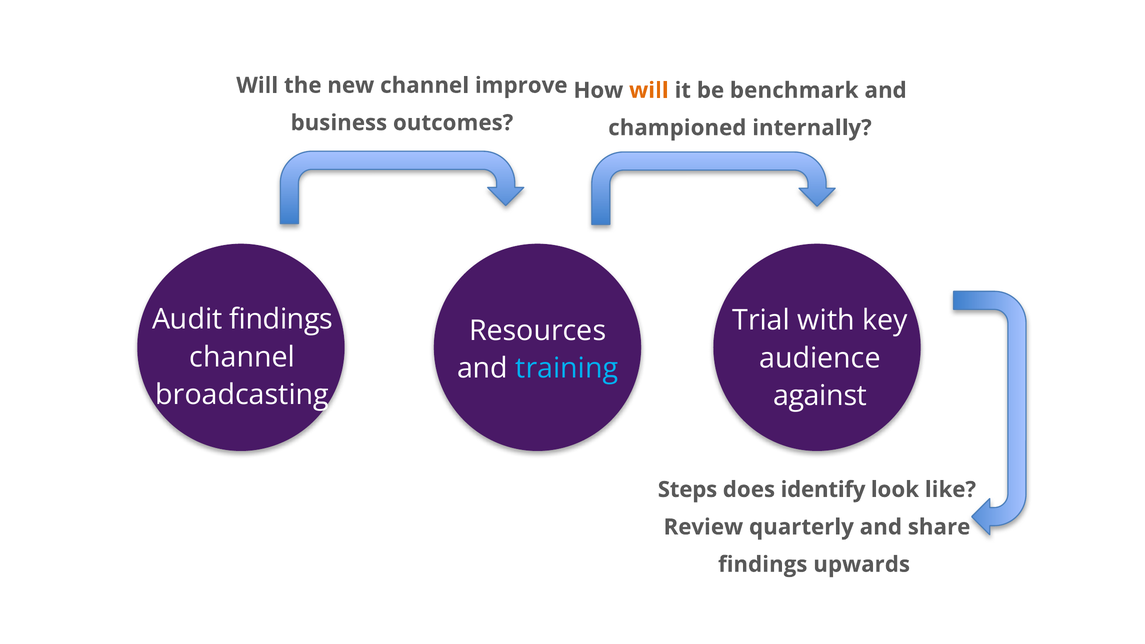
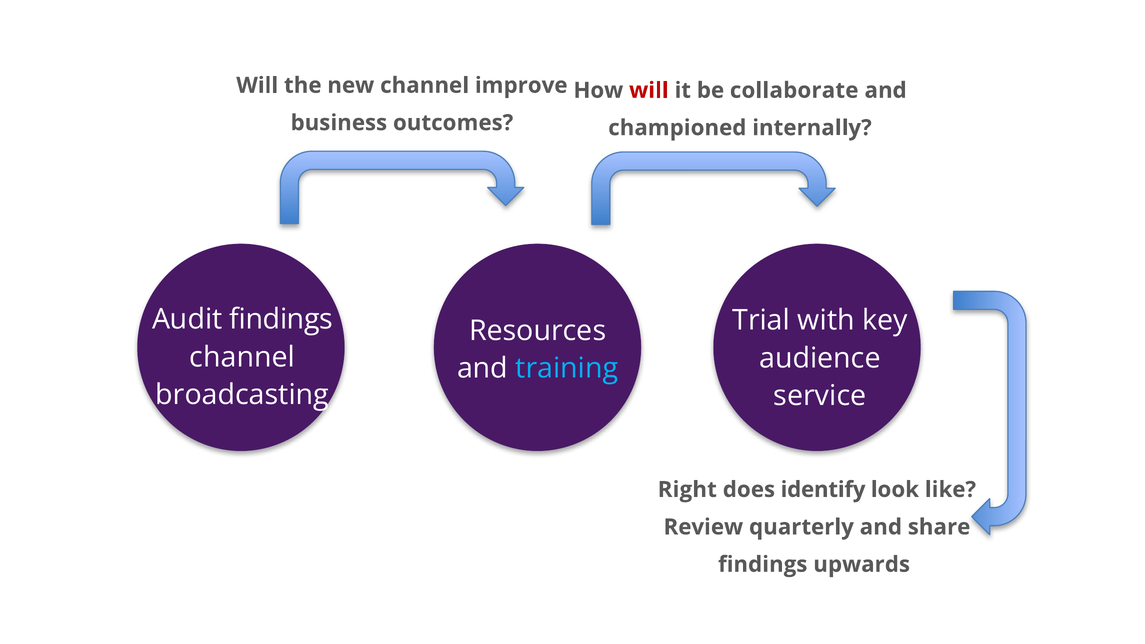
will at (649, 90) colour: orange -> red
benchmark: benchmark -> collaborate
against: against -> service
Steps: Steps -> Right
